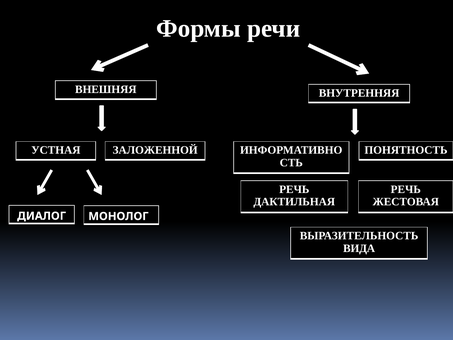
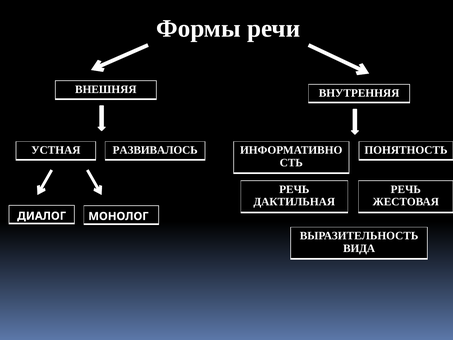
ЗАЛОЖЕННОЙ: ЗАЛОЖЕННОЙ -> РАЗВИВАЛОСЬ
